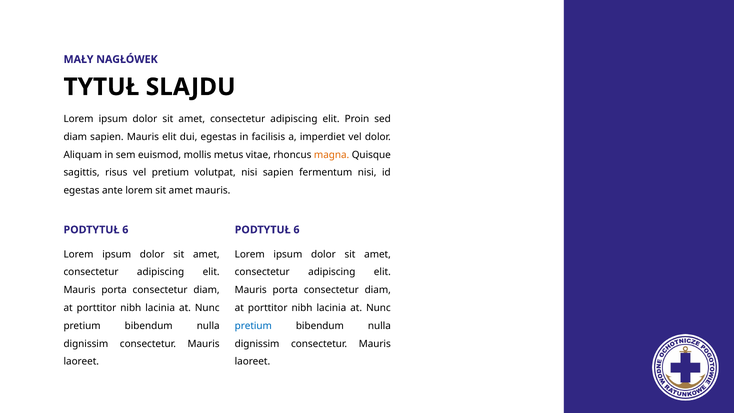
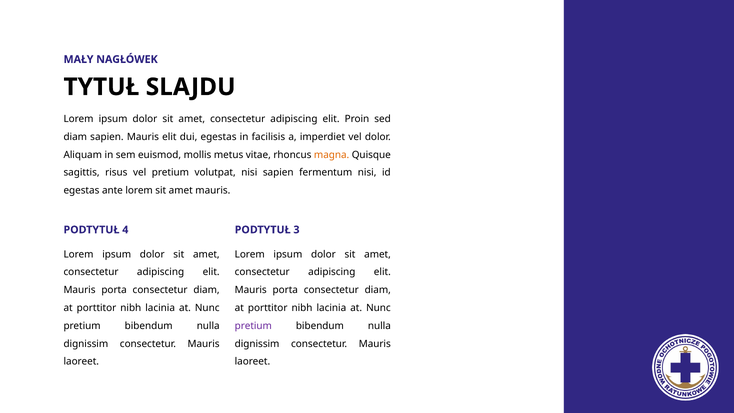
6 at (125, 230): 6 -> 4
6 at (297, 230): 6 -> 3
pretium at (253, 326) colour: blue -> purple
